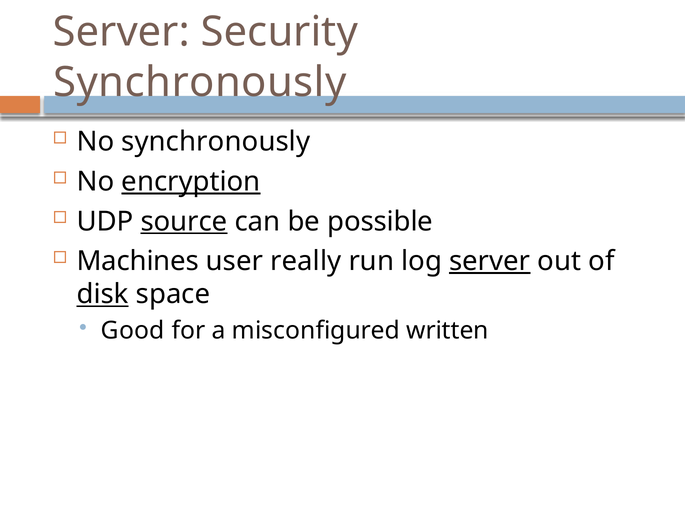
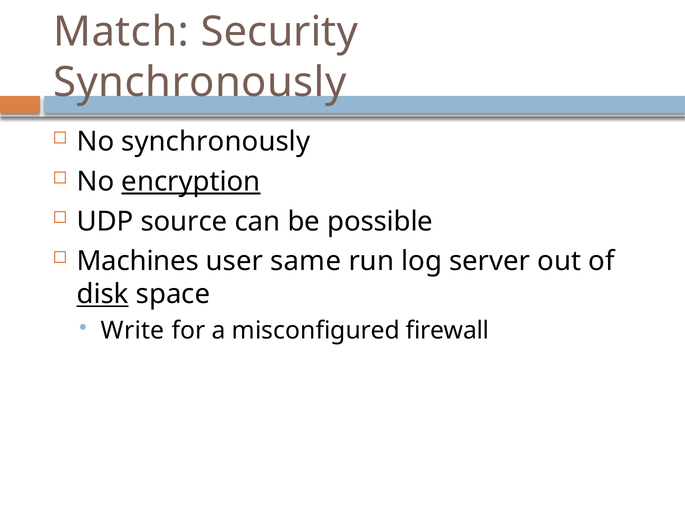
Server at (121, 32): Server -> Match
source underline: present -> none
really: really -> same
server at (490, 261) underline: present -> none
Good: Good -> Write
written: written -> firewall
